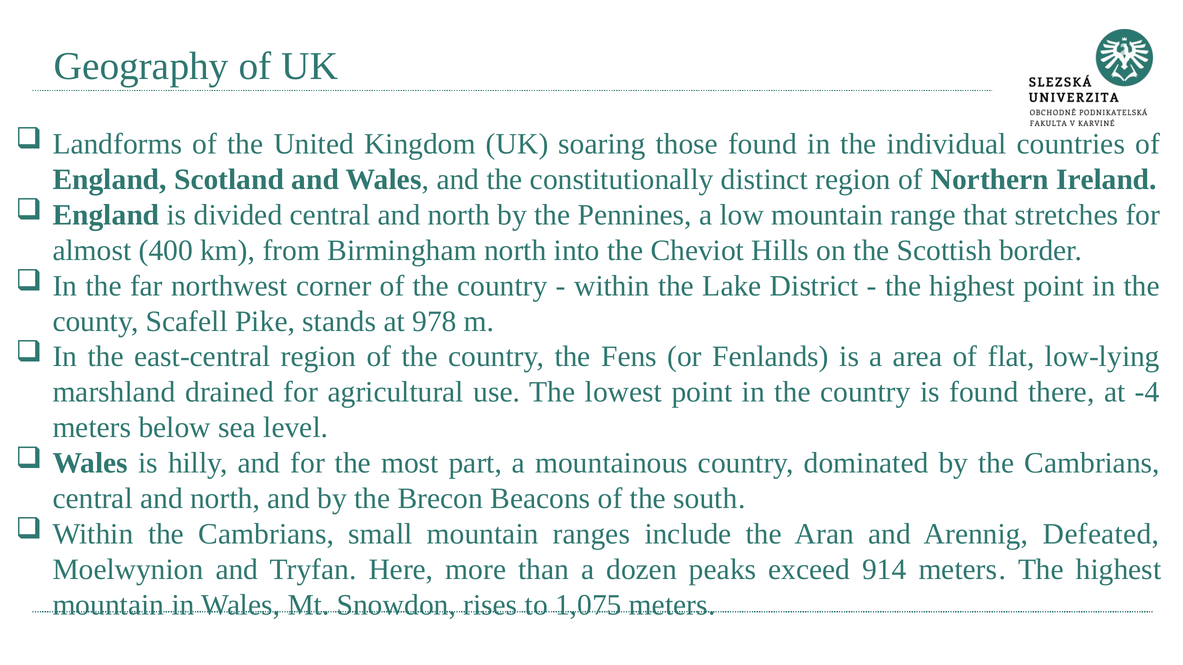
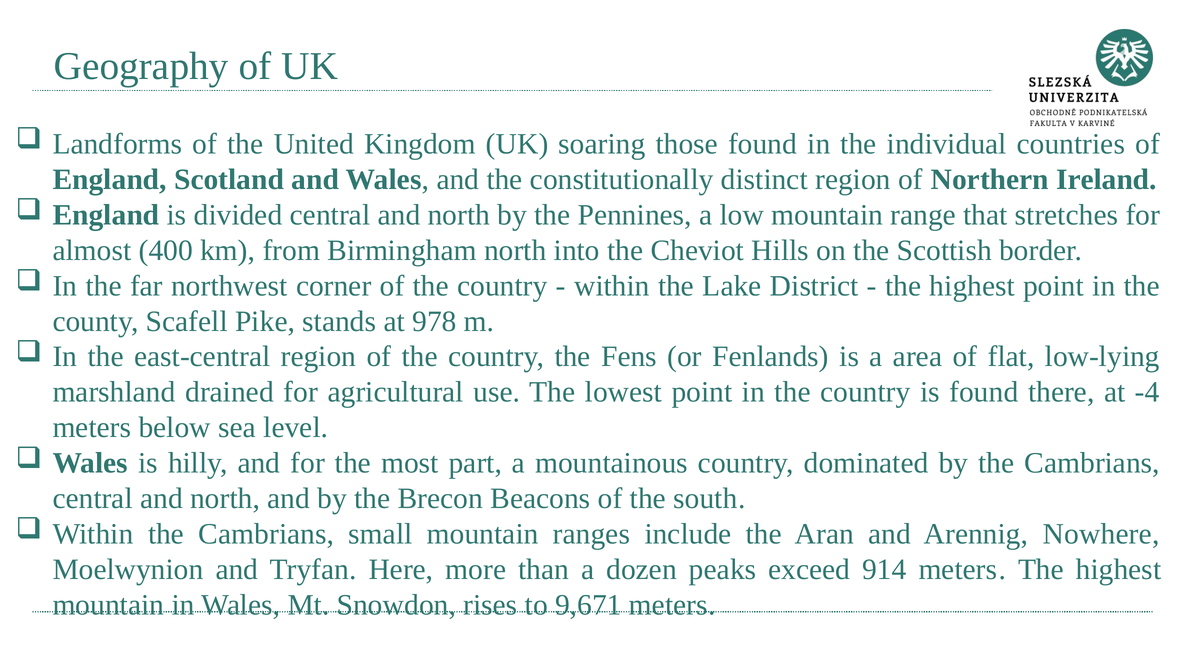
Defeated: Defeated -> Nowhere
1,075: 1,075 -> 9,671
